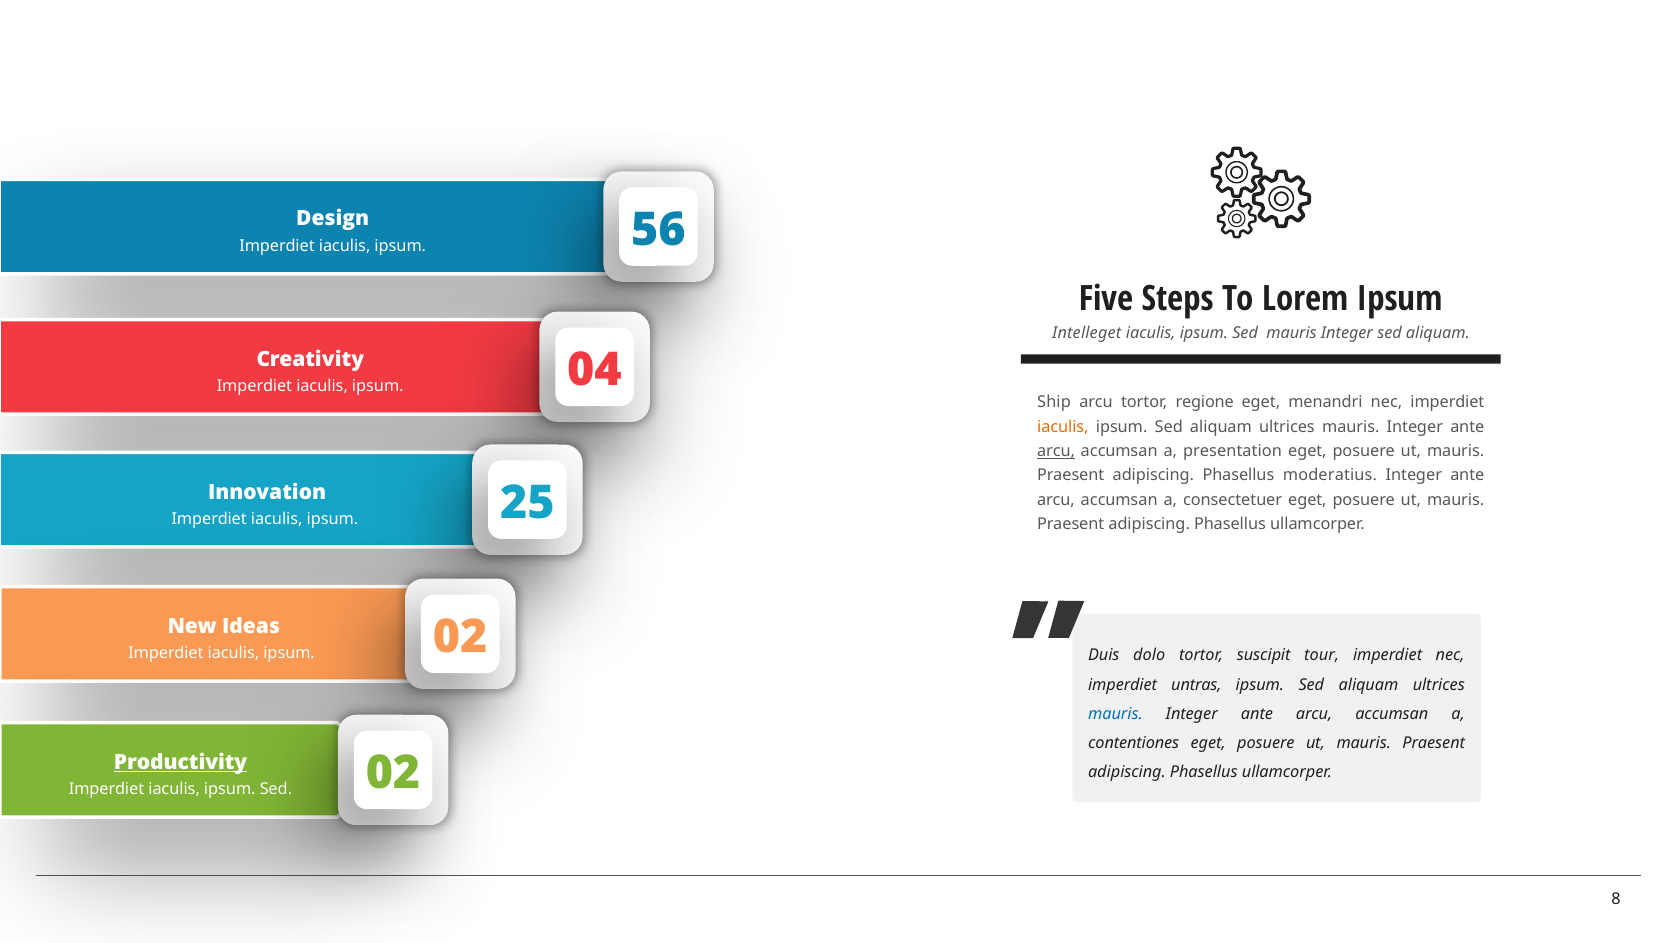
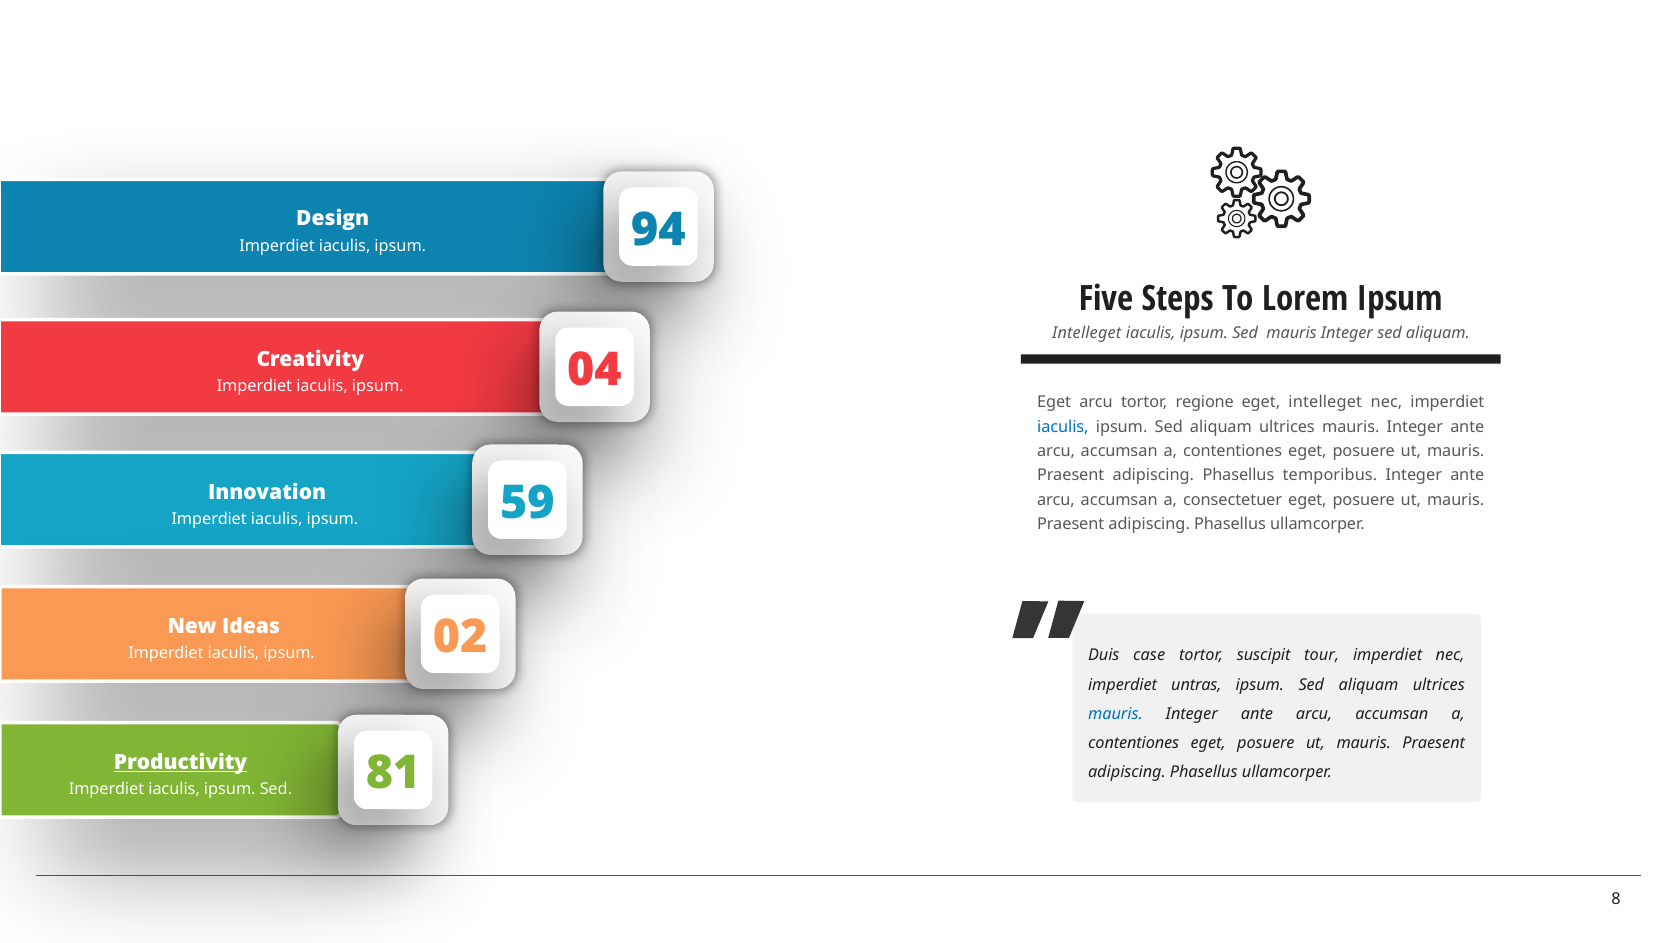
56: 56 -> 94
Ship at (1054, 402): Ship -> Eget
eget menandri: menandri -> intelleget
iaculis at (1063, 427) colour: orange -> blue
arcu at (1056, 451) underline: present -> none
presentation at (1233, 451): presentation -> contentiones
moderatius: moderatius -> temporibus
25: 25 -> 59
dolo: dolo -> case
02 at (393, 773): 02 -> 81
